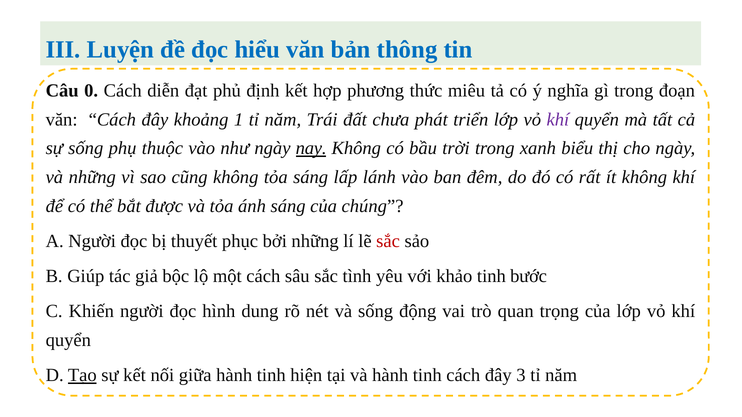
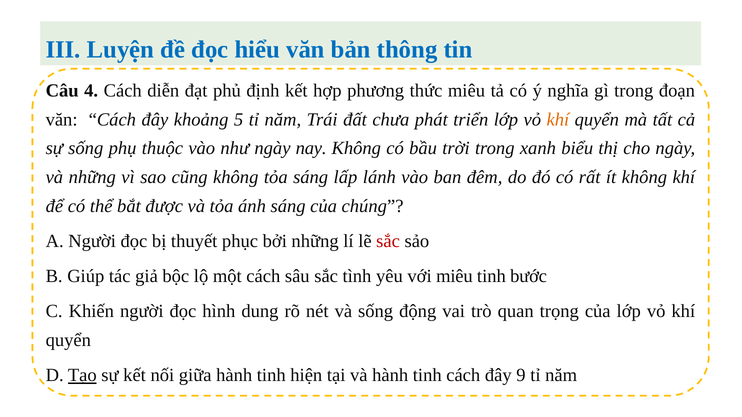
0: 0 -> 4
1: 1 -> 5
khí at (558, 120) colour: purple -> orange
nay underline: present -> none
với khảo: khảo -> miêu
3: 3 -> 9
